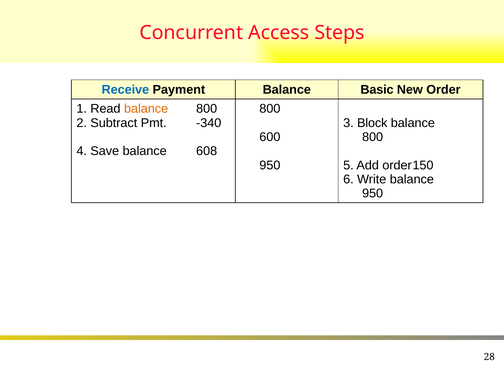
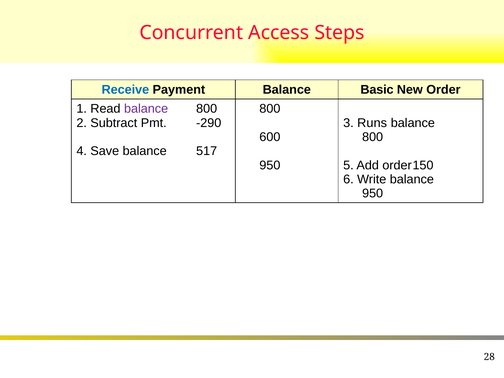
balance at (146, 109) colour: orange -> purple
-340: -340 -> -290
Block: Block -> Runs
608: 608 -> 517
